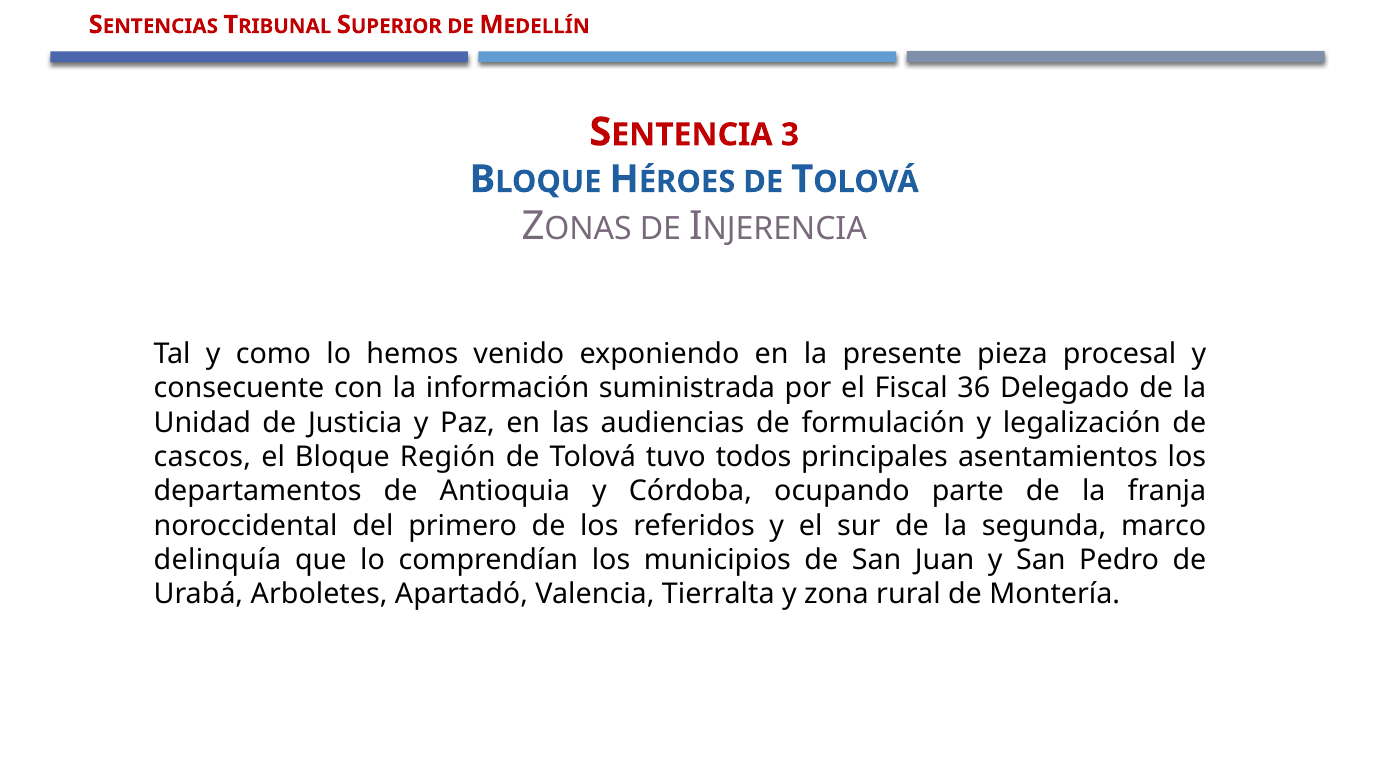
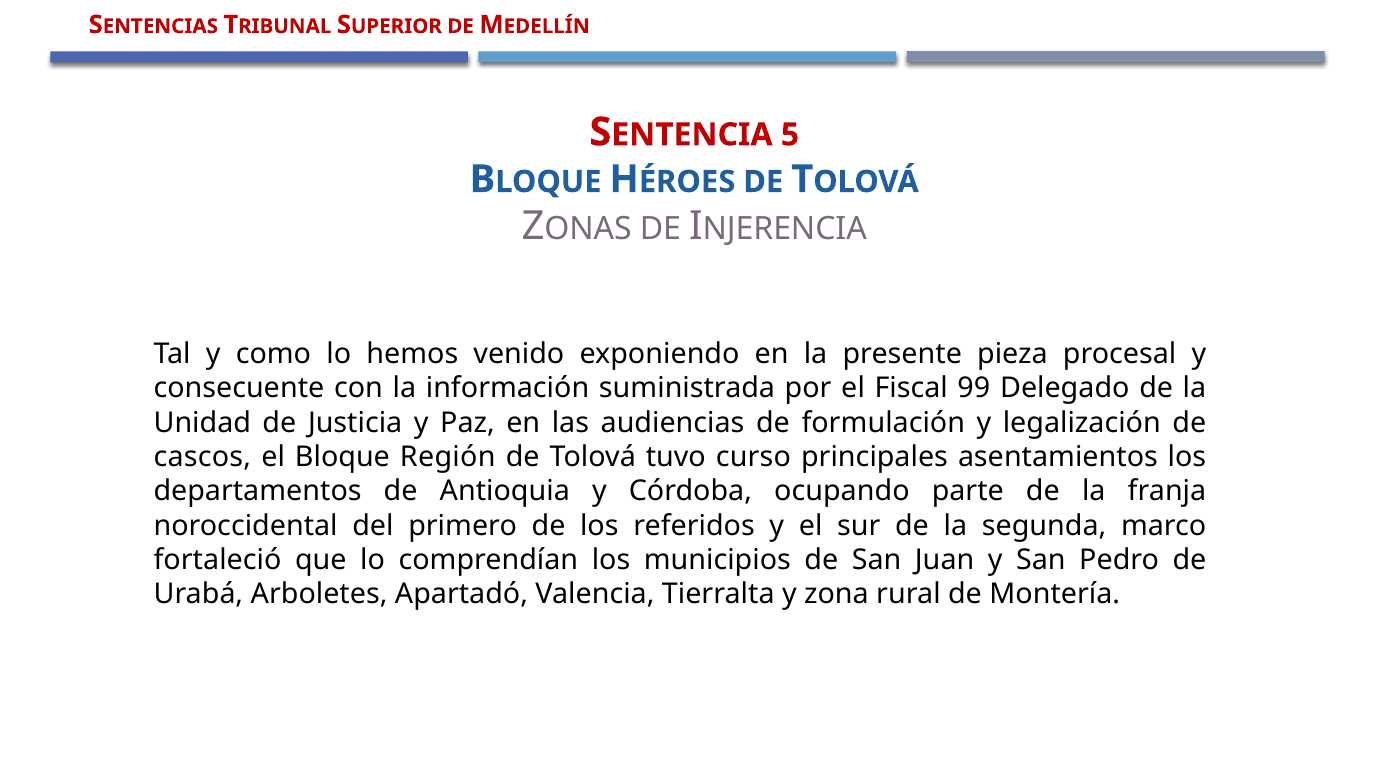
3: 3 -> 5
36: 36 -> 99
todos: todos -> curso
delinquía: delinquía -> fortaleció
